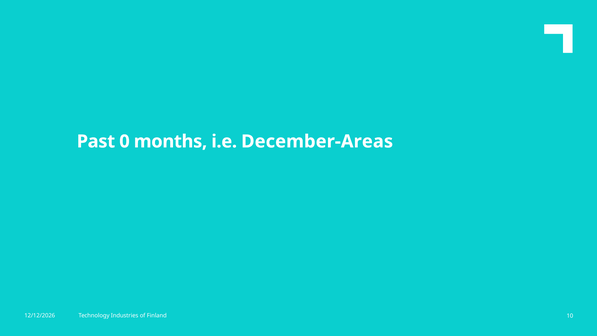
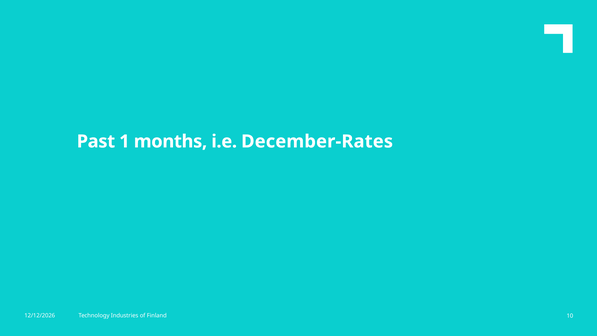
0: 0 -> 1
December-Areas: December-Areas -> December-Rates
